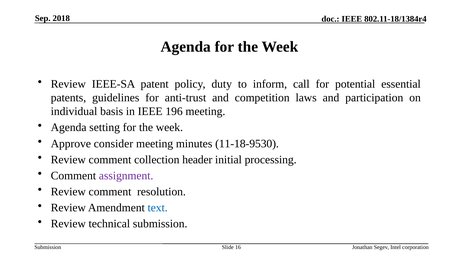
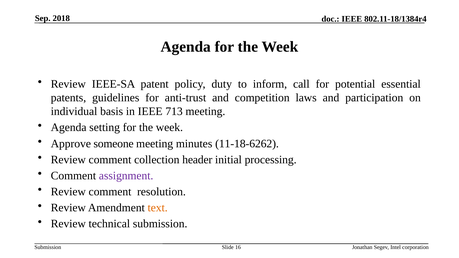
196: 196 -> 713
consider: consider -> someone
11-18-9530: 11-18-9530 -> 11-18-6262
text colour: blue -> orange
